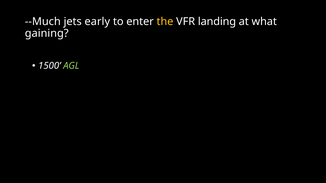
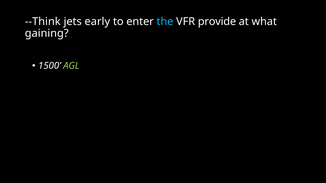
--Much: --Much -> --Think
the colour: yellow -> light blue
landing: landing -> provide
